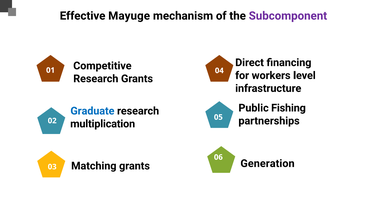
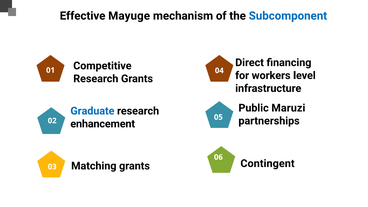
Subcomponent colour: purple -> blue
Fishing: Fishing -> Maruzi
multiplication: multiplication -> enhancement
Generation: Generation -> Contingent
